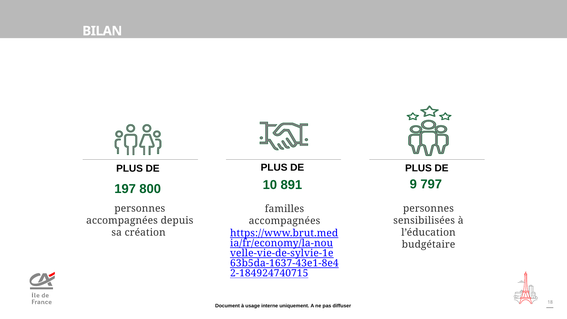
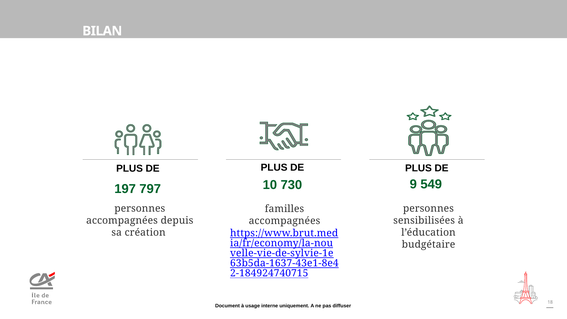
797: 797 -> 549
800: 800 -> 797
891: 891 -> 730
